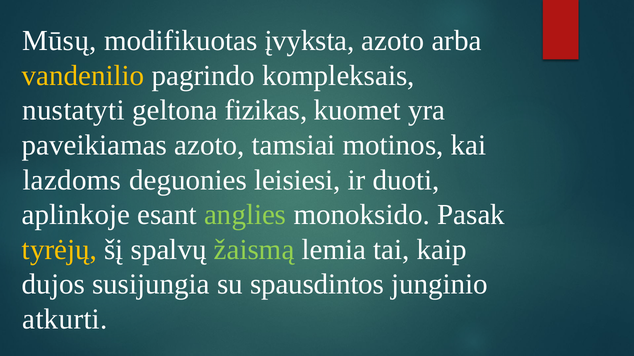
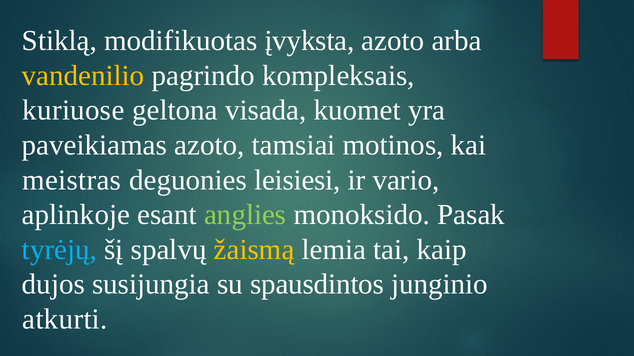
Mūsų: Mūsų -> Stiklą
nustatyti: nustatyti -> kuriuose
fizikas: fizikas -> visada
lazdoms: lazdoms -> meistras
duoti: duoti -> vario
tyrėjų colour: yellow -> light blue
žaismą colour: light green -> yellow
